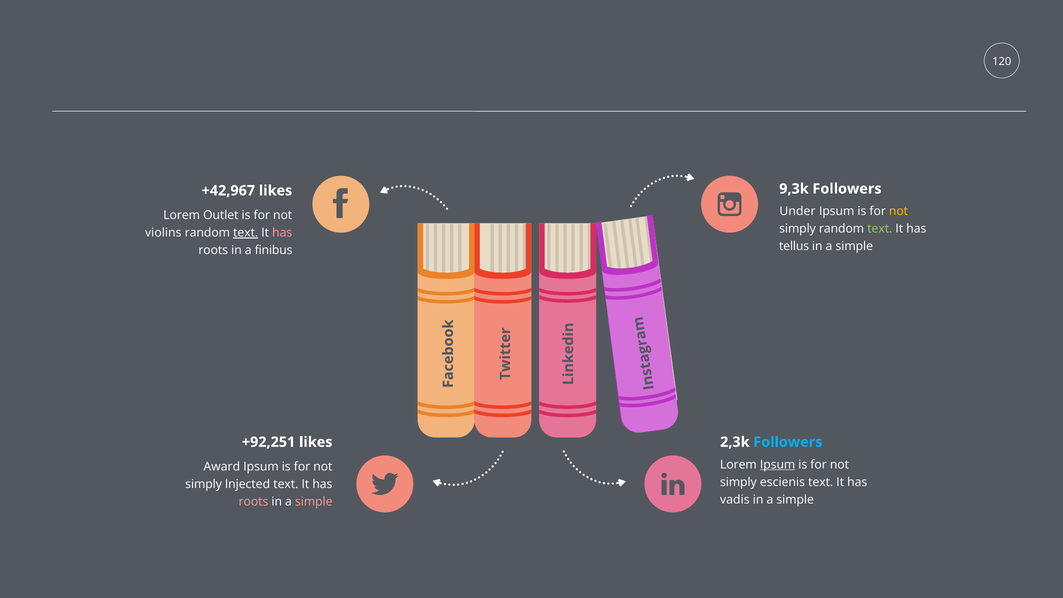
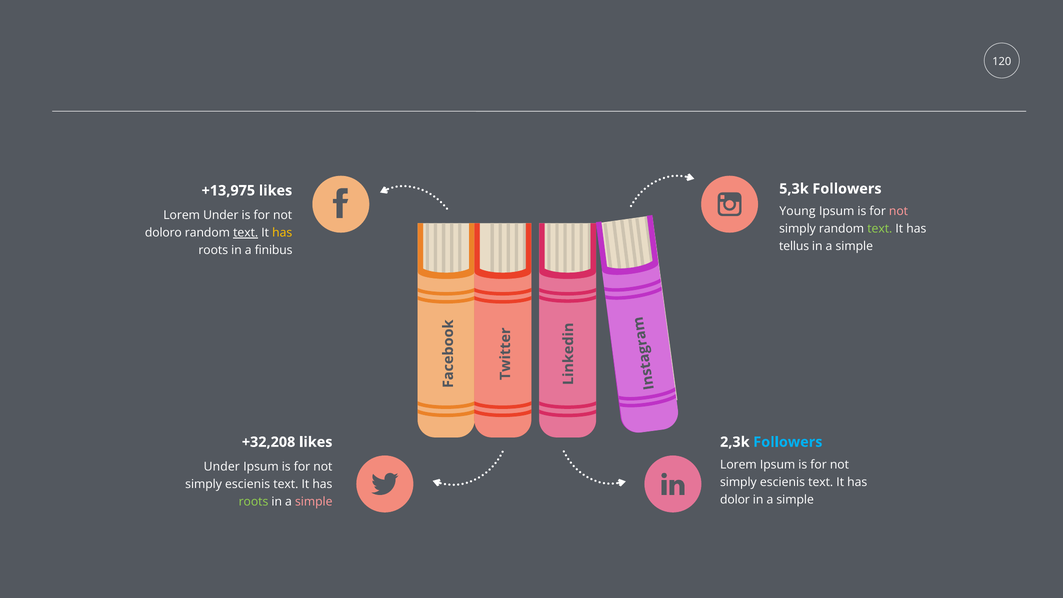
9,3k: 9,3k -> 5,3k
+42,967: +42,967 -> +13,975
Under: Under -> Young
not at (899, 211) colour: yellow -> pink
Lorem Outlet: Outlet -> Under
violins: violins -> doloro
has at (282, 233) colour: pink -> yellow
+92,251: +92,251 -> +32,208
Ipsum at (778, 464) underline: present -> none
Award at (222, 467): Award -> Under
lnjected at (248, 484): lnjected -> escienis
vadis: vadis -> dolor
roots at (253, 502) colour: pink -> light green
